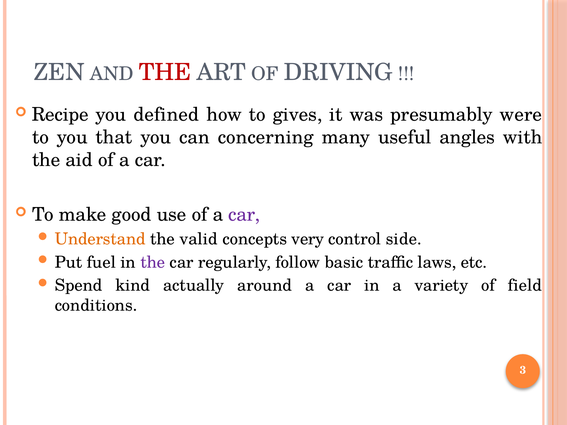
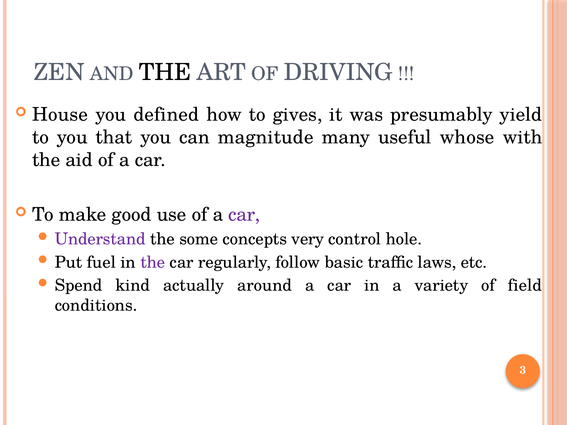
THE at (165, 73) colour: red -> black
Recipe: Recipe -> House
were: were -> yield
concerning: concerning -> magnitude
angles: angles -> whose
Understand colour: orange -> purple
valid: valid -> some
side: side -> hole
